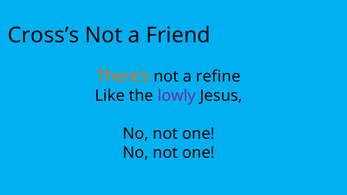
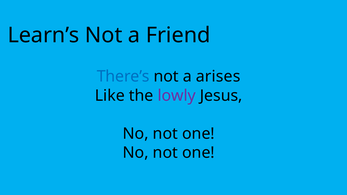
Cross’s: Cross’s -> Learn’s
There’s colour: orange -> blue
refine: refine -> arises
